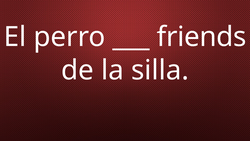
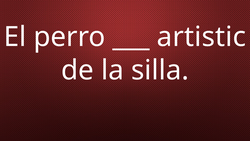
friends: friends -> artistic
